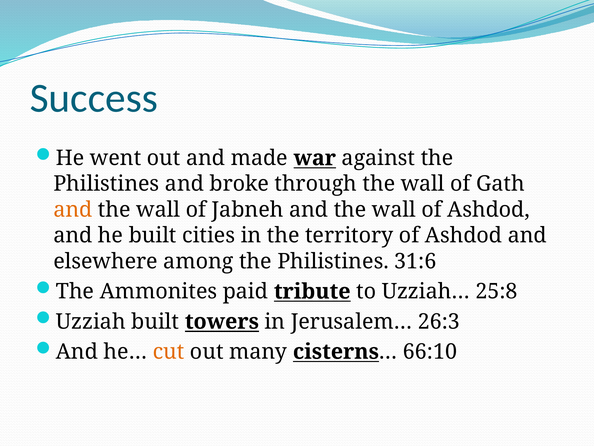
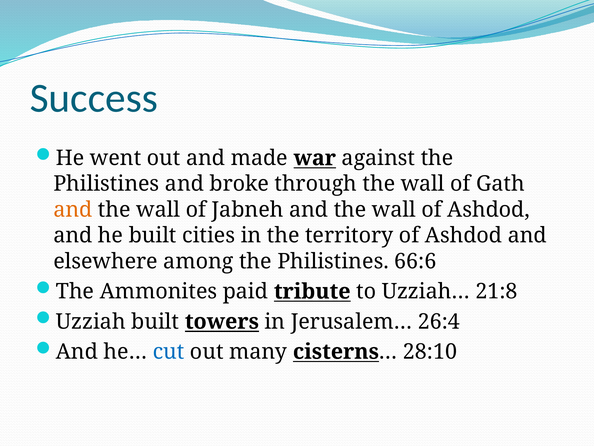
31:6: 31:6 -> 66:6
25:8: 25:8 -> 21:8
26:3: 26:3 -> 26:4
cut colour: orange -> blue
66:10: 66:10 -> 28:10
